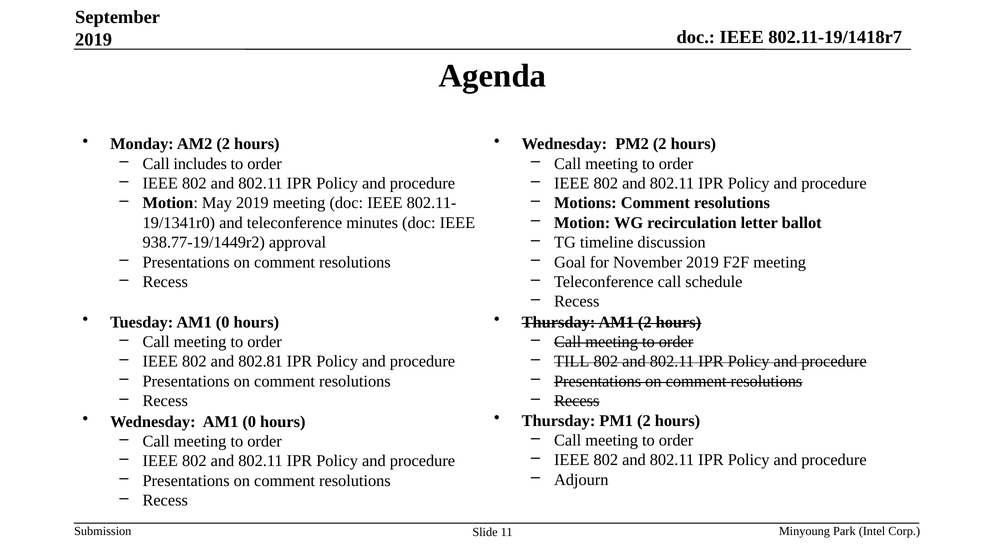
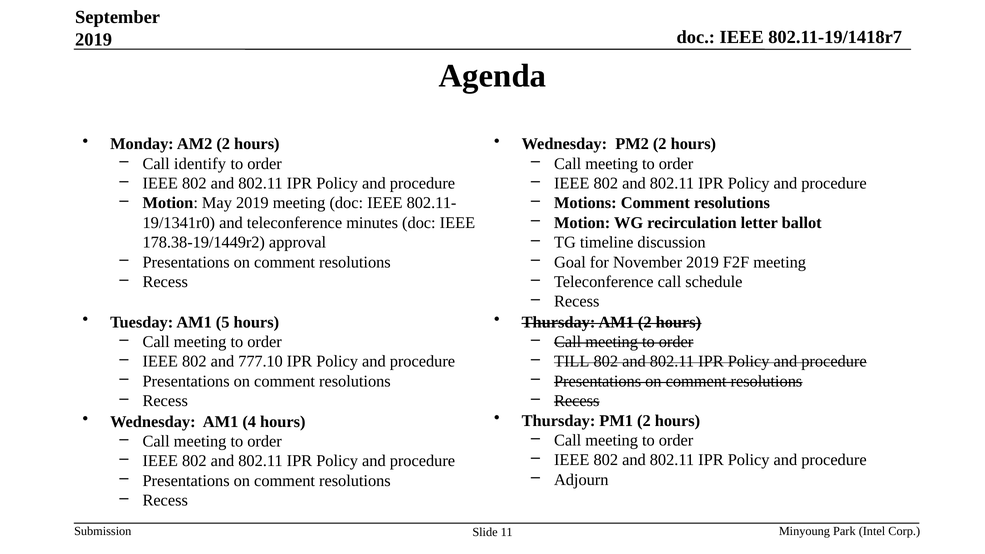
includes: includes -> identify
938.77-19/1449r2: 938.77-19/1449r2 -> 178.38-19/1449r2
Tuesday AM1 0: 0 -> 5
802.81: 802.81 -> 777.10
Wednesday AM1 0: 0 -> 4
